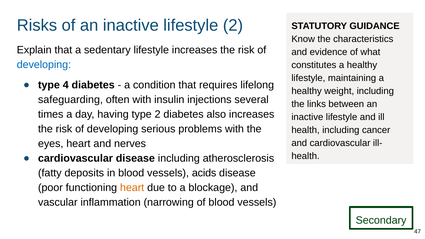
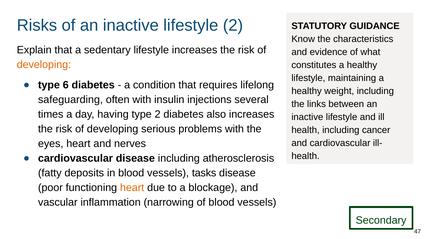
developing at (44, 65) colour: blue -> orange
4: 4 -> 6
acids: acids -> tasks
